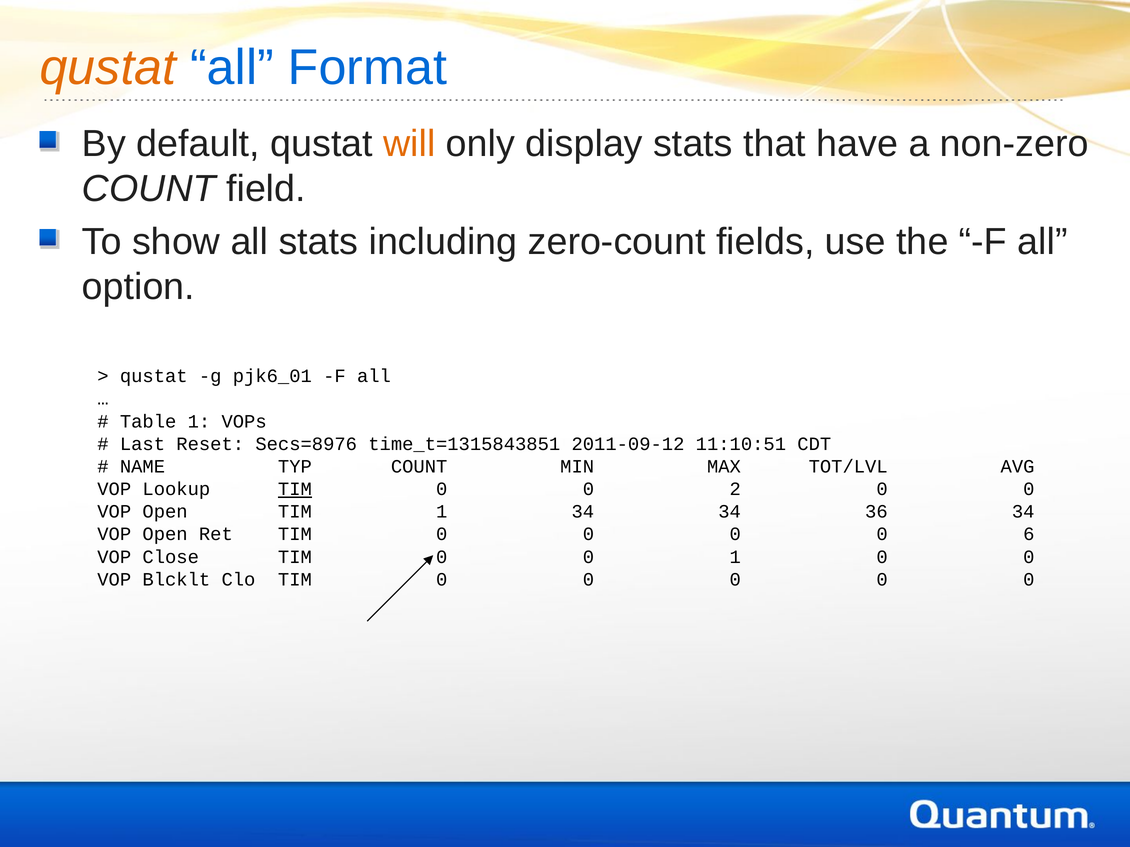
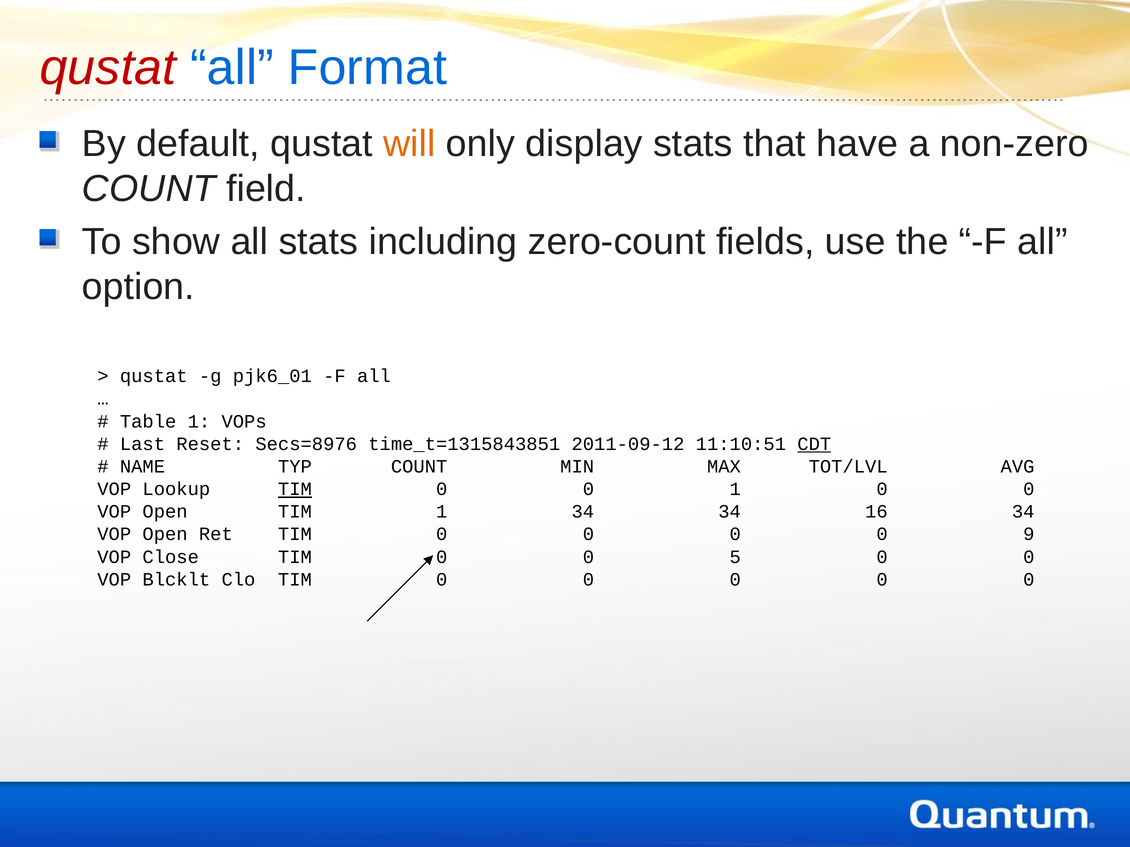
qustat at (108, 68) colour: orange -> red
CDT underline: none -> present
0 2: 2 -> 1
36: 36 -> 16
6: 6 -> 9
0 1: 1 -> 5
